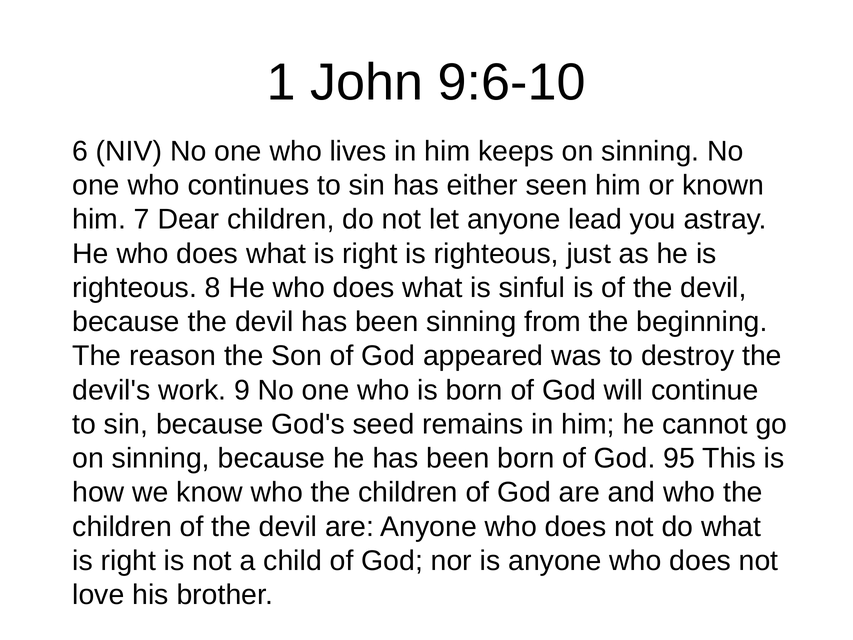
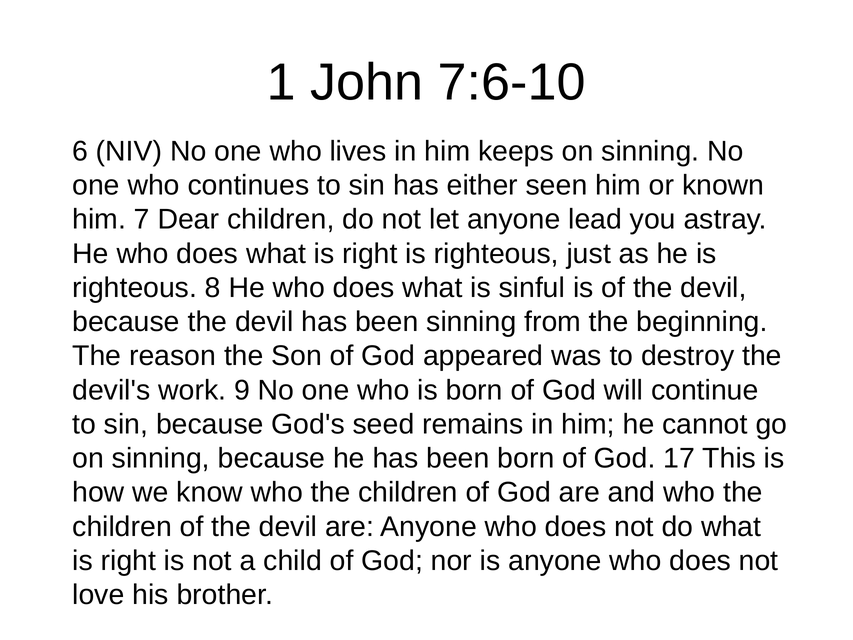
9:6-10: 9:6-10 -> 7:6-10
95: 95 -> 17
